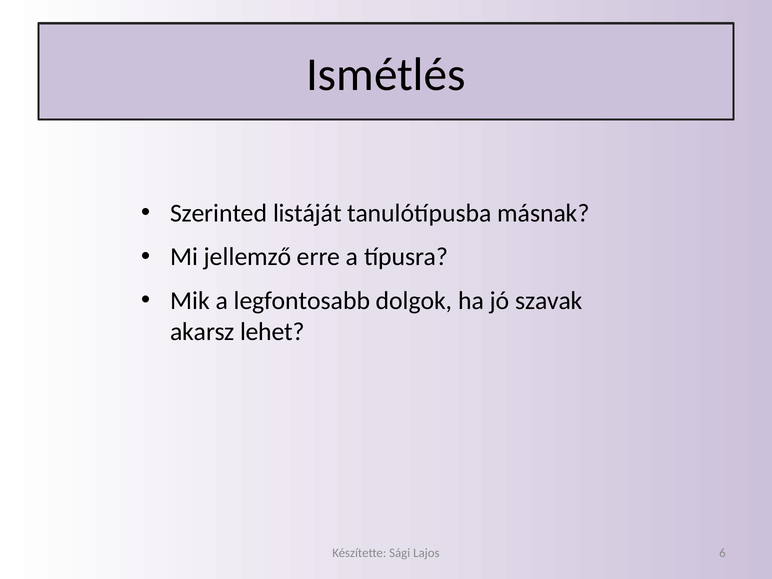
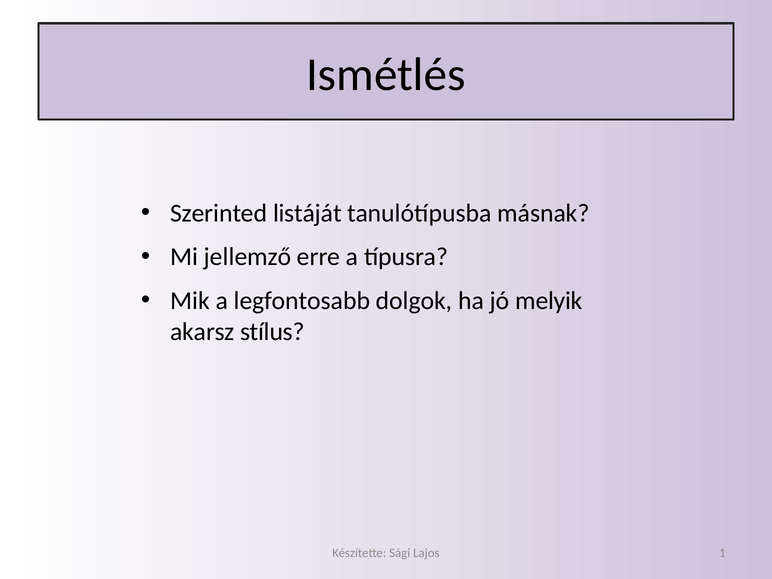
szavak: szavak -> melyik
lehet: lehet -> stílus
6: 6 -> 1
